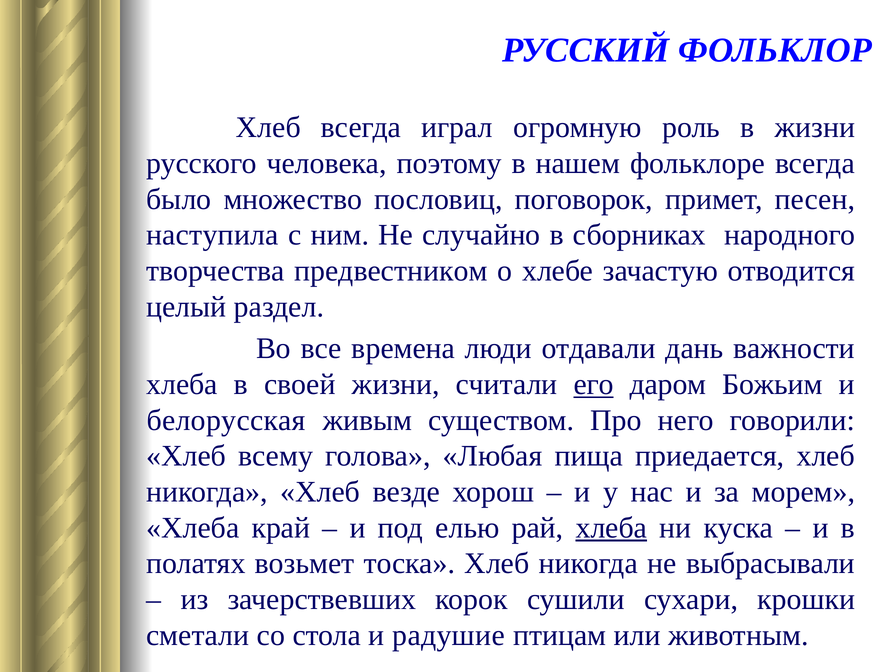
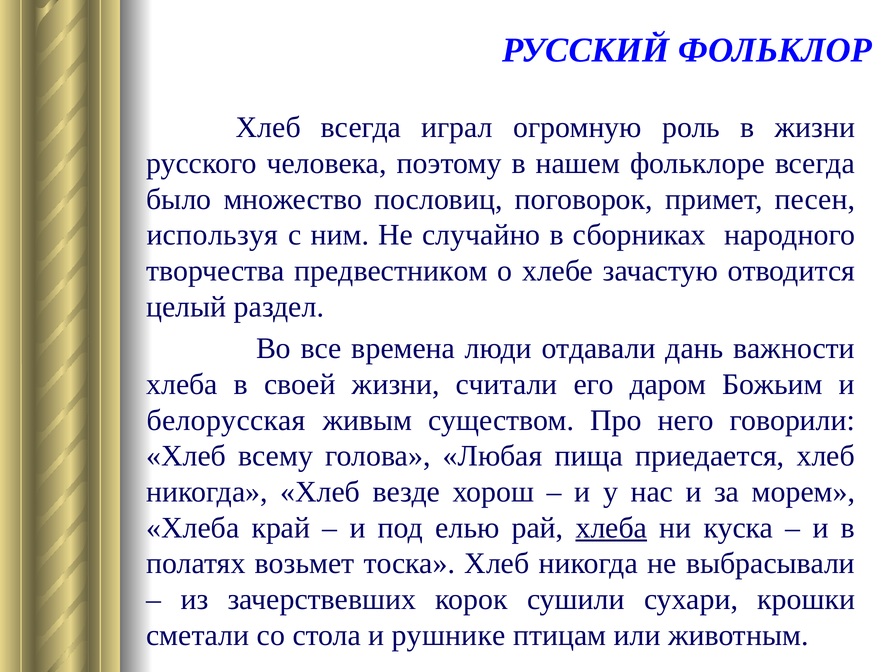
наступила: наступила -> используя
его underline: present -> none
радушие: радушие -> рушнике
